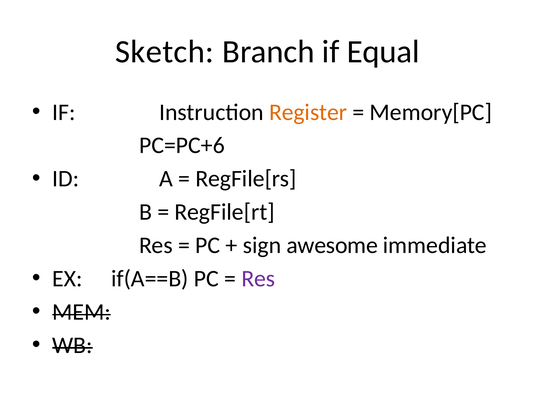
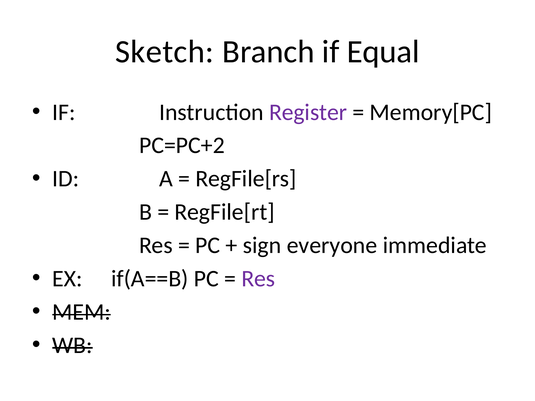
Register colour: orange -> purple
PC=PC+6: PC=PC+6 -> PC=PC+2
awesome: awesome -> everyone
